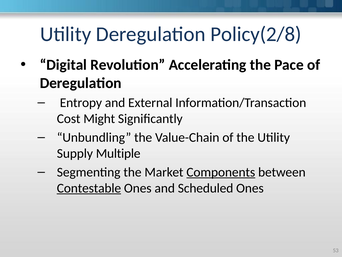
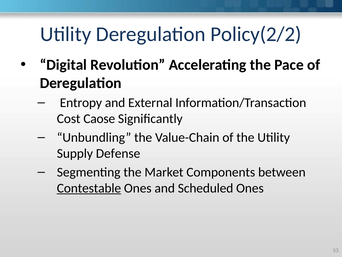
Policy(2/8: Policy(2/8 -> Policy(2/2
Might: Might -> Caose
Multiple: Multiple -> Defense
Components underline: present -> none
